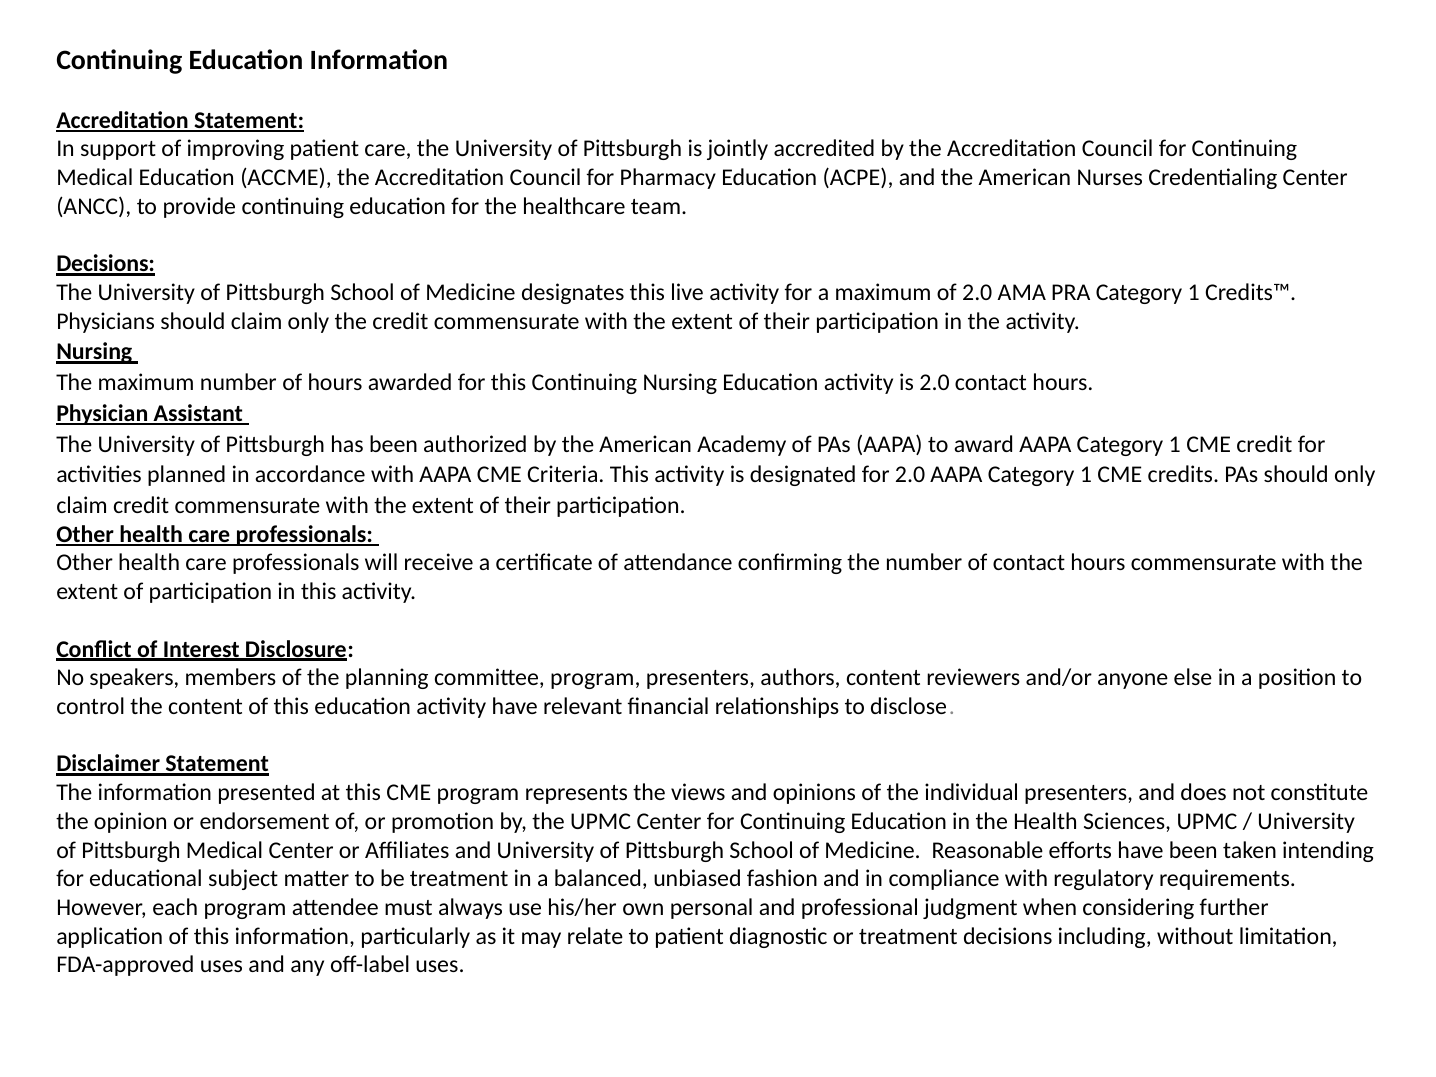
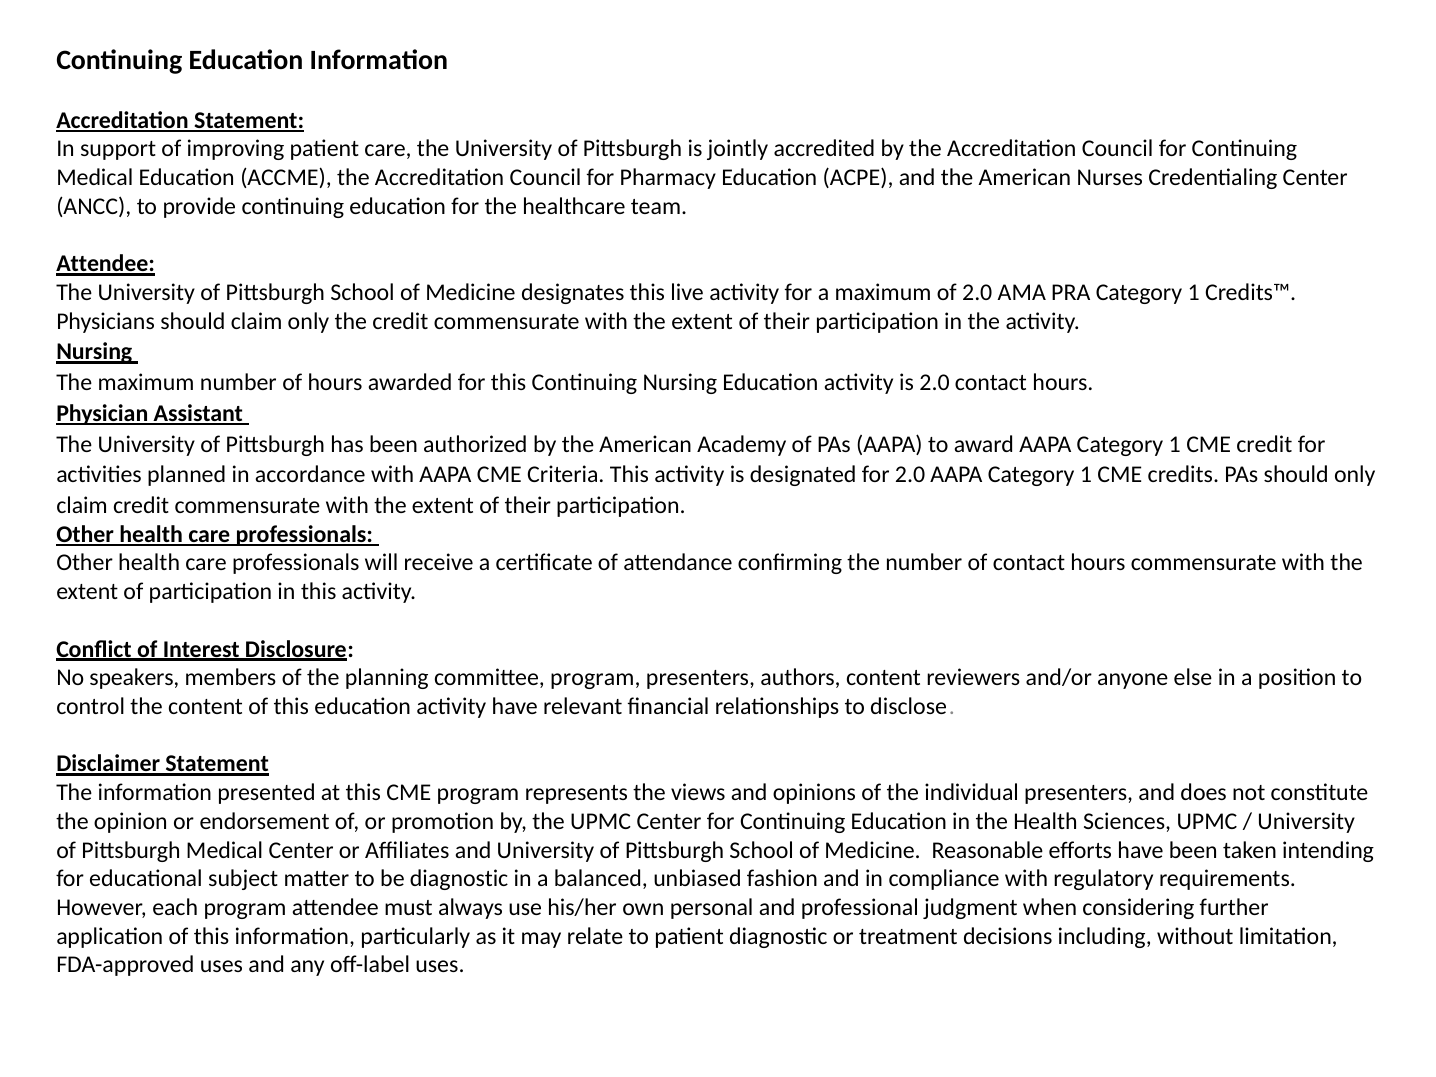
Decisions at (106, 264): Decisions -> Attendee
be treatment: treatment -> diagnostic
